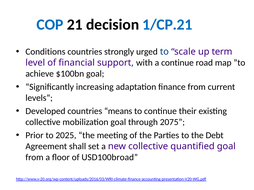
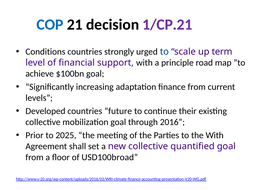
1/CP.21 colour: blue -> purple
a continue: continue -> principle
means: means -> future
2075: 2075 -> 2016
the Debt: Debt -> With
